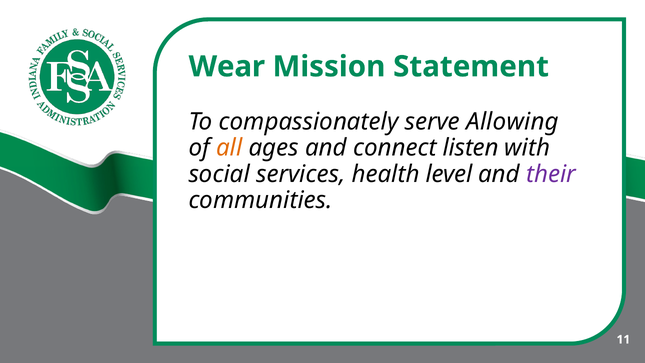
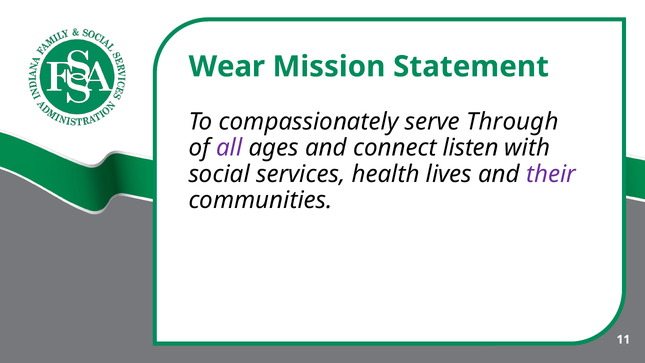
Allowing: Allowing -> Through
all colour: orange -> purple
level: level -> lives
